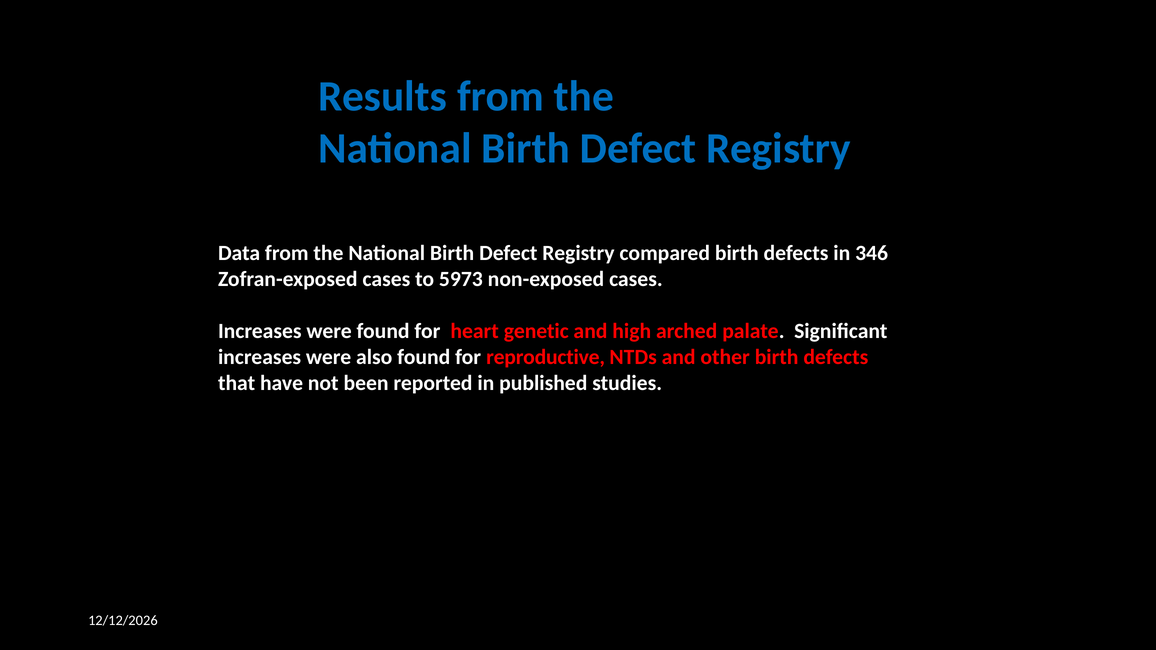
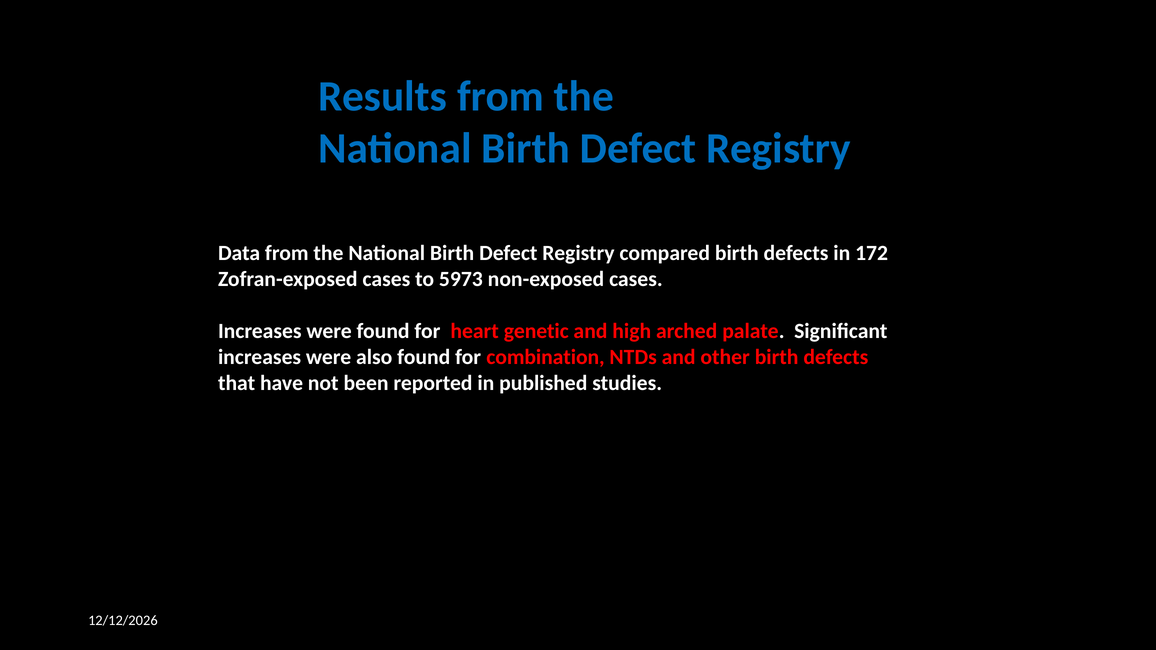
346: 346 -> 172
reproductive: reproductive -> combination
